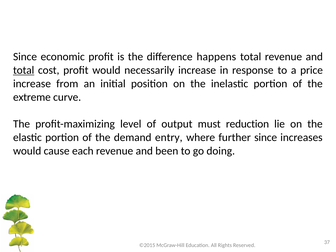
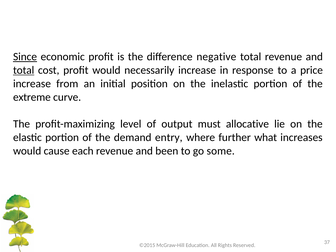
Since at (25, 57) underline: none -> present
happens: happens -> negative
reduction: reduction -> allocative
further since: since -> what
doing: doing -> some
